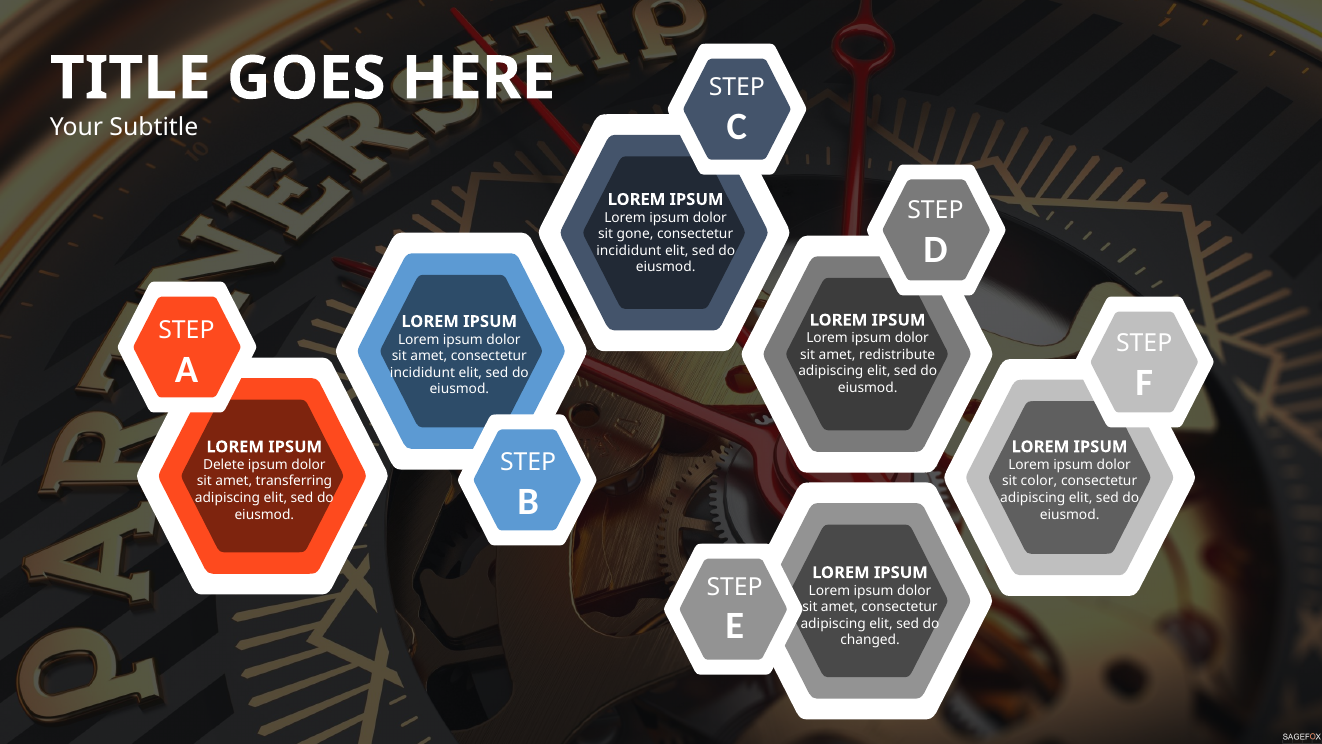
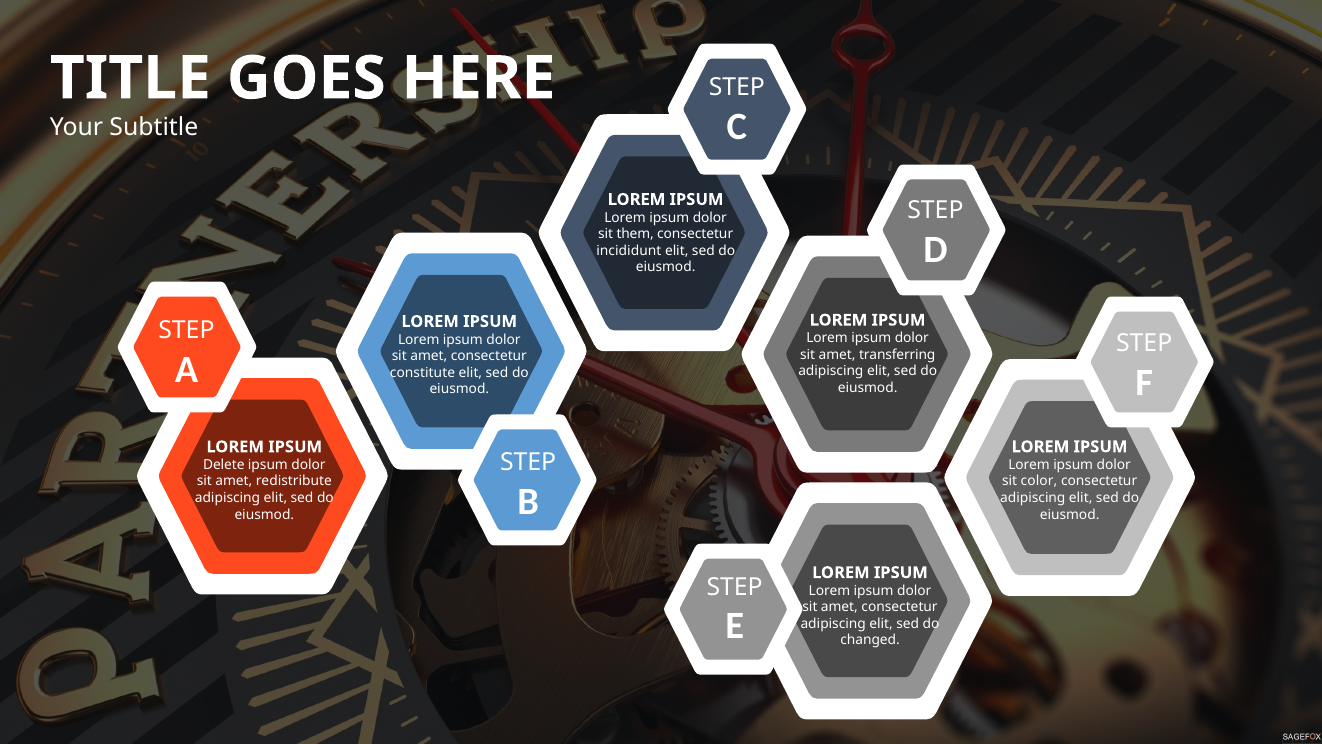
gone: gone -> them
redistribute: redistribute -> transferring
incididunt at (422, 372): incididunt -> constitute
transferring: transferring -> redistribute
